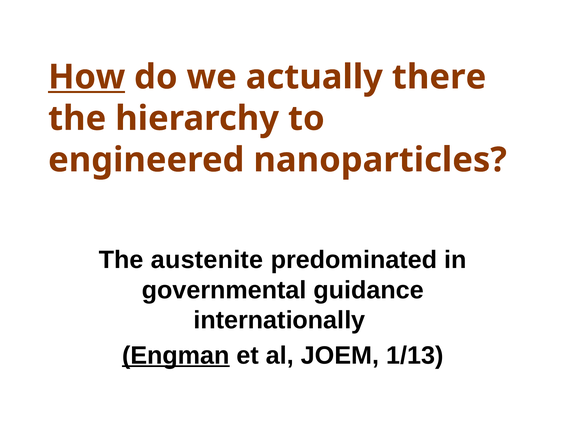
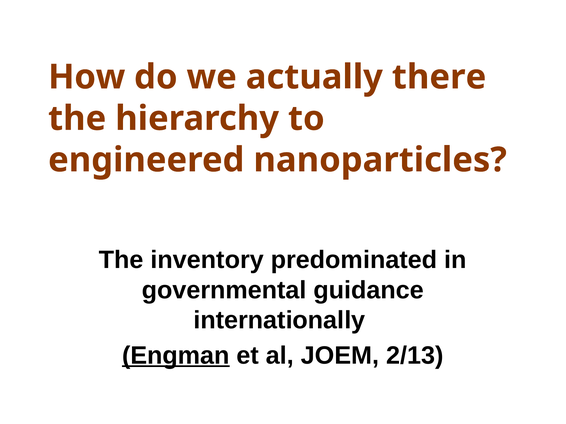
How underline: present -> none
austenite: austenite -> inventory
1/13: 1/13 -> 2/13
